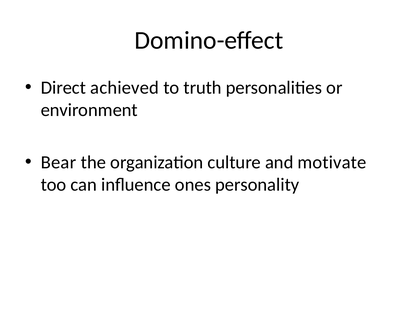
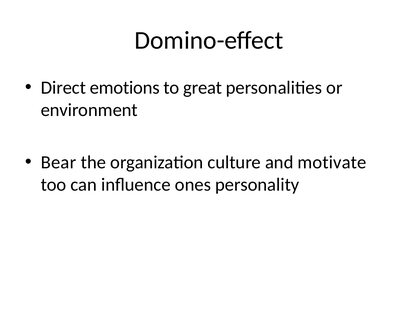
achieved: achieved -> emotions
truth: truth -> great
